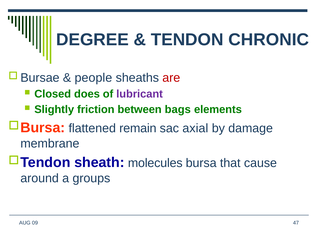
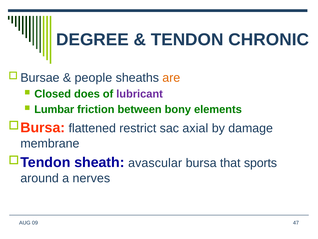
are colour: red -> orange
Slightly: Slightly -> Lumbar
bags: bags -> bony
remain: remain -> restrict
molecules: molecules -> avascular
cause: cause -> sports
groups: groups -> nerves
